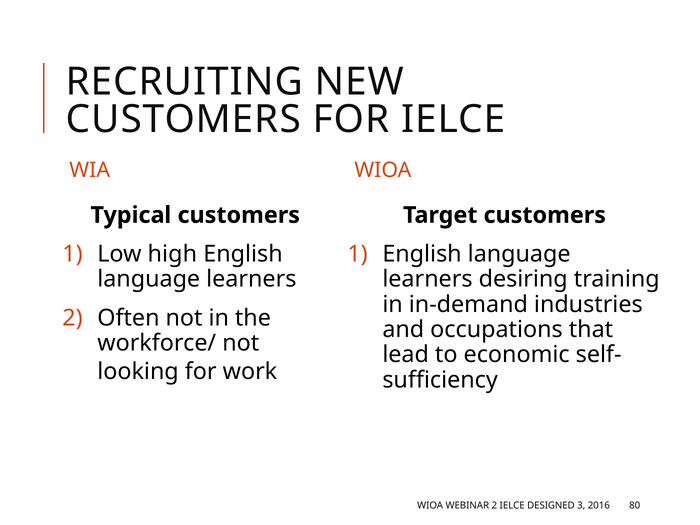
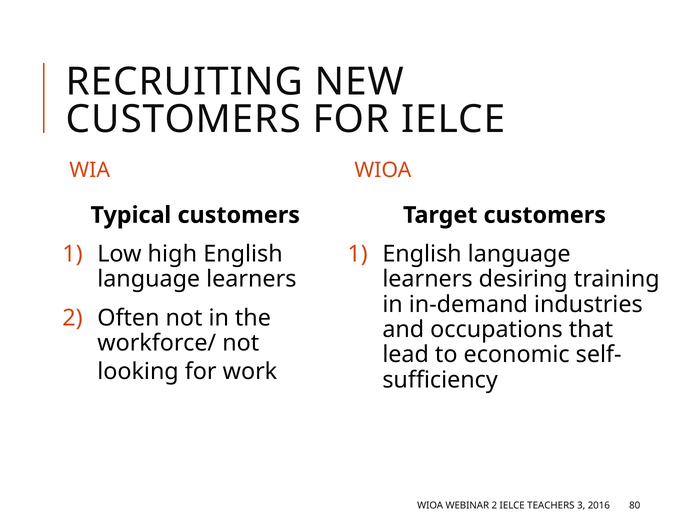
DESIGNED: DESIGNED -> TEACHERS
